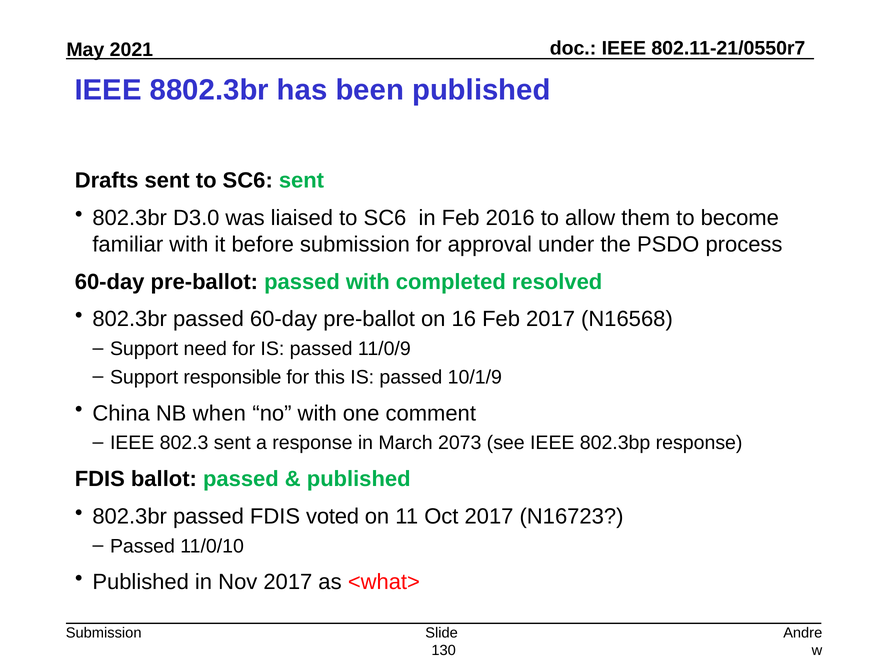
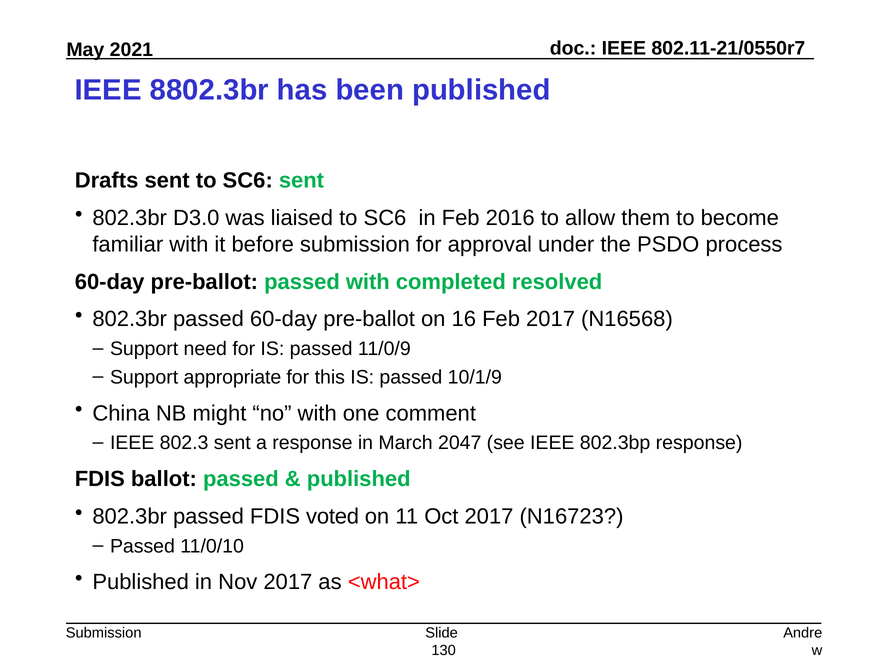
responsible: responsible -> appropriate
when: when -> might
2073: 2073 -> 2047
